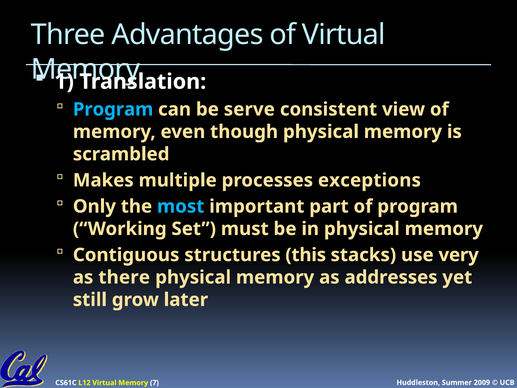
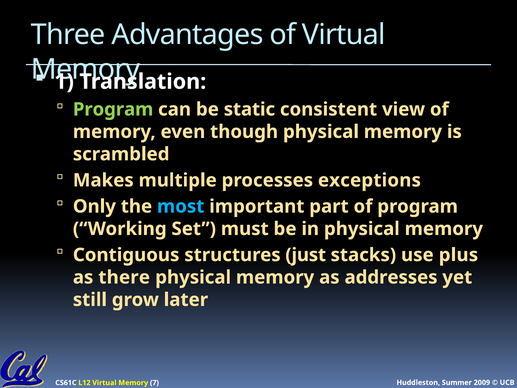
Program at (113, 109) colour: light blue -> light green
serve: serve -> static
this: this -> just
very: very -> plus
